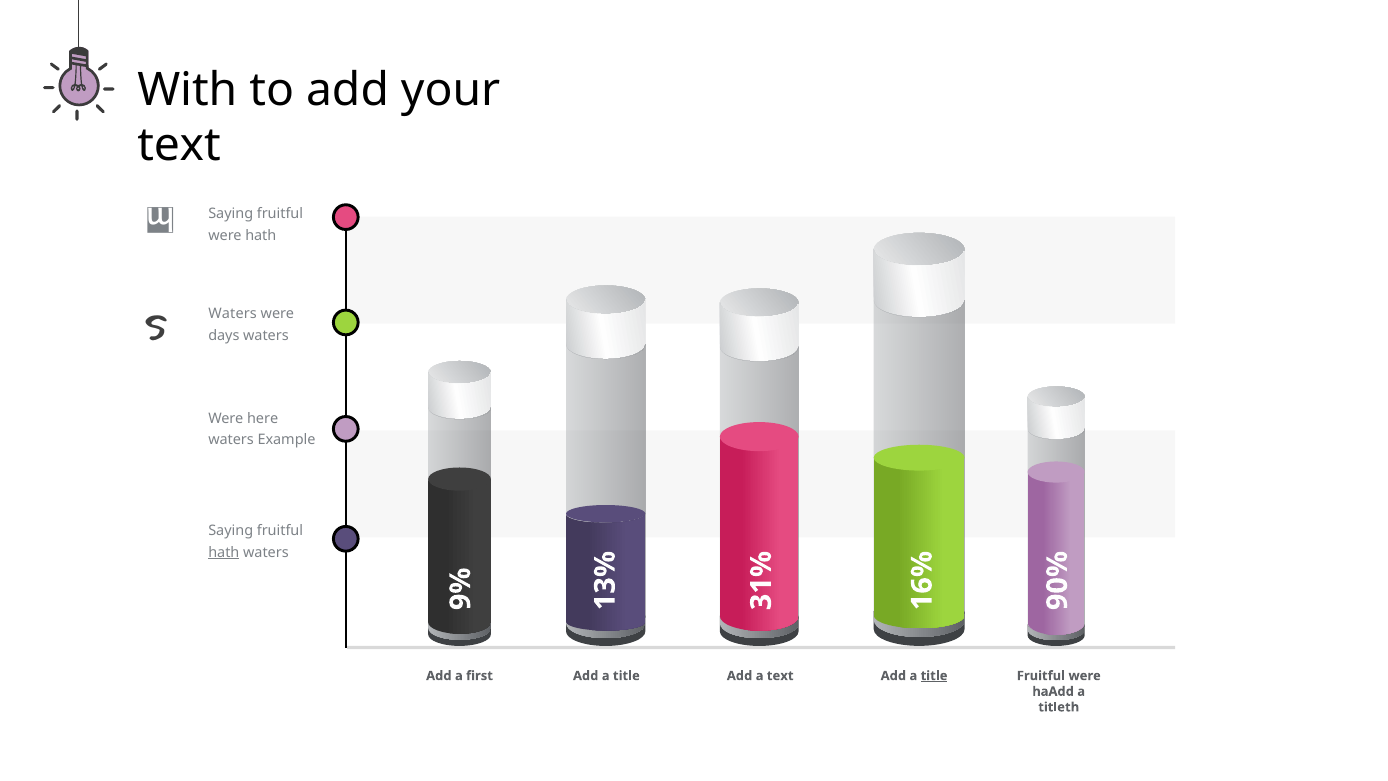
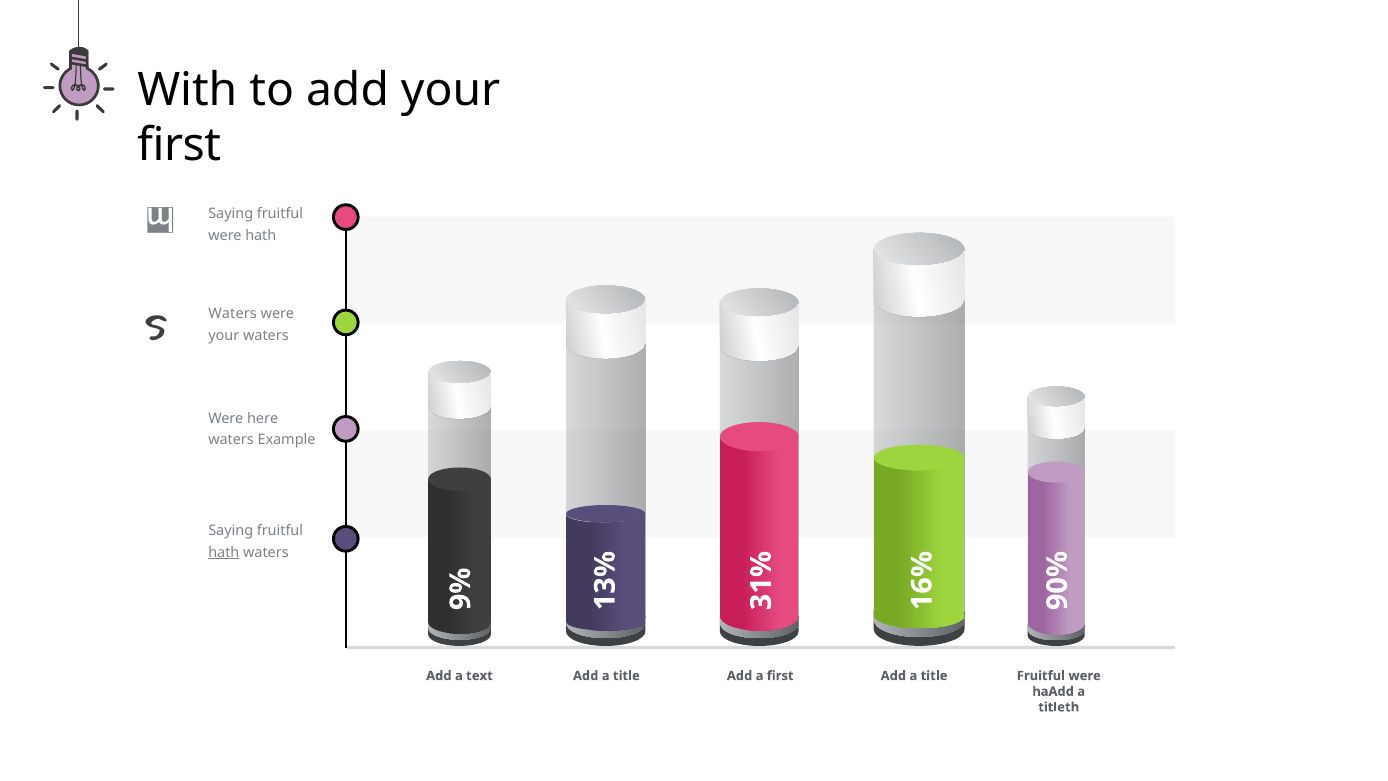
text at (179, 145): text -> first
days at (224, 335): days -> your
first: first -> text
a text: text -> first
title at (934, 676) underline: present -> none
